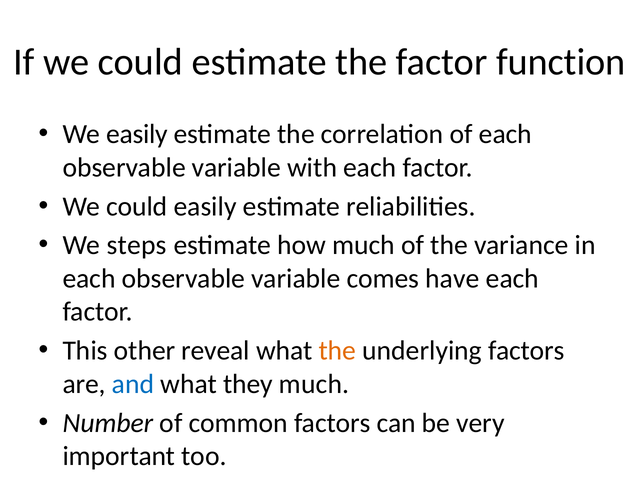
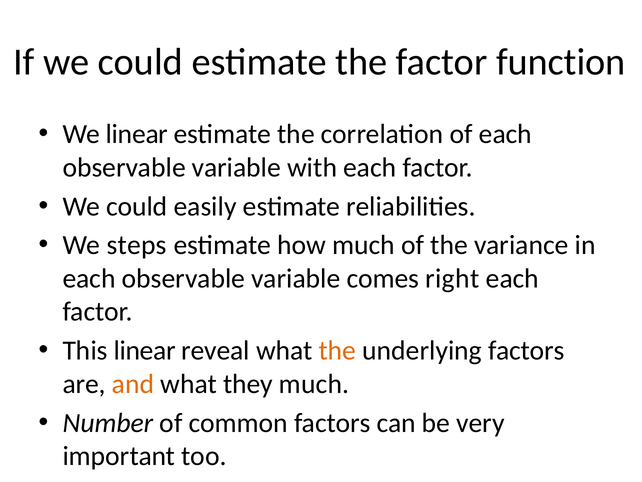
We easily: easily -> linear
have: have -> right
This other: other -> linear
and colour: blue -> orange
